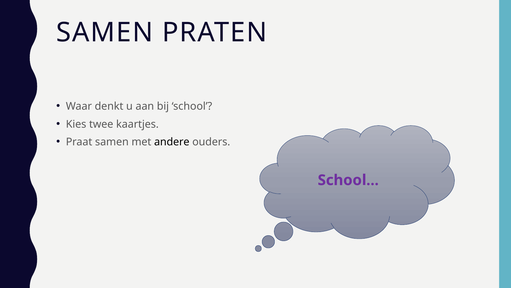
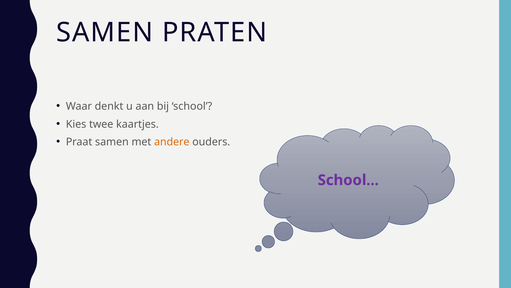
andere colour: black -> orange
